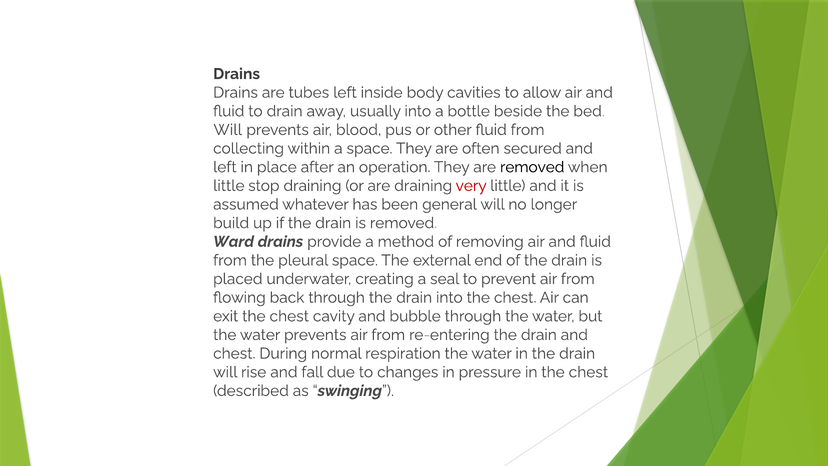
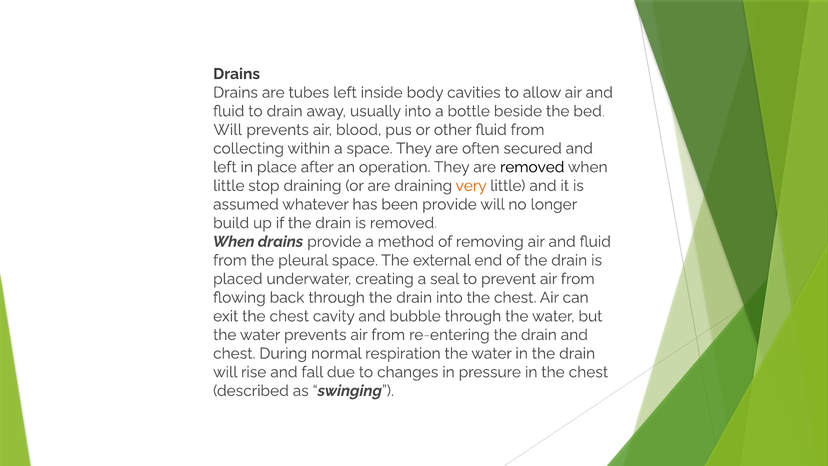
very colour: red -> orange
been general: general -> provide
Ward at (234, 242): Ward -> When
